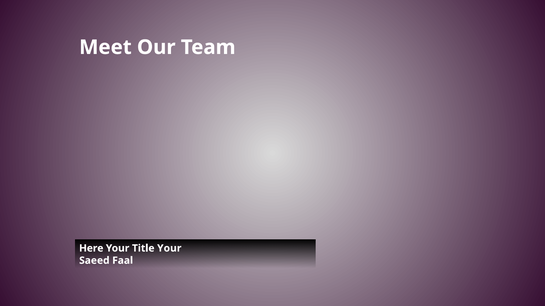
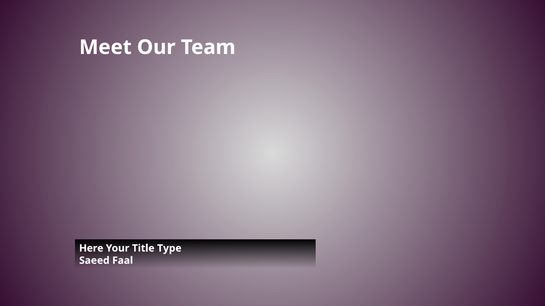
Title Your: Your -> Type
